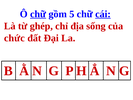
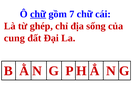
5: 5 -> 7
cái underline: present -> none
chức: chức -> cung
